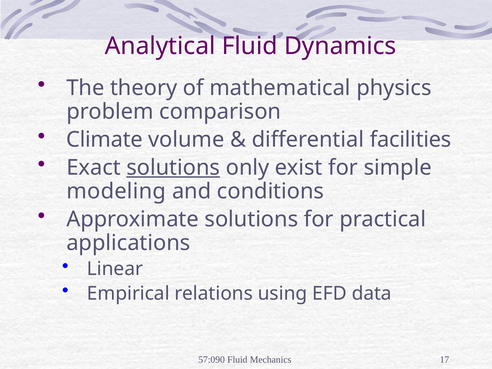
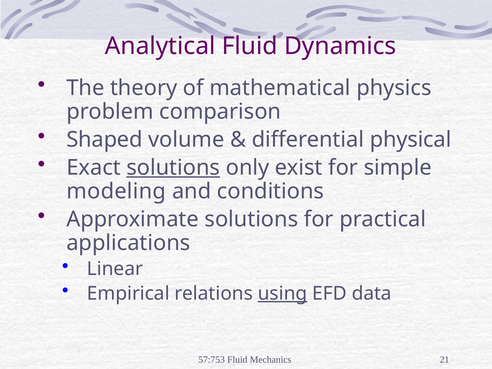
Climate: Climate -> Shaped
facilities: facilities -> physical
using underline: none -> present
57:090: 57:090 -> 57:753
17: 17 -> 21
